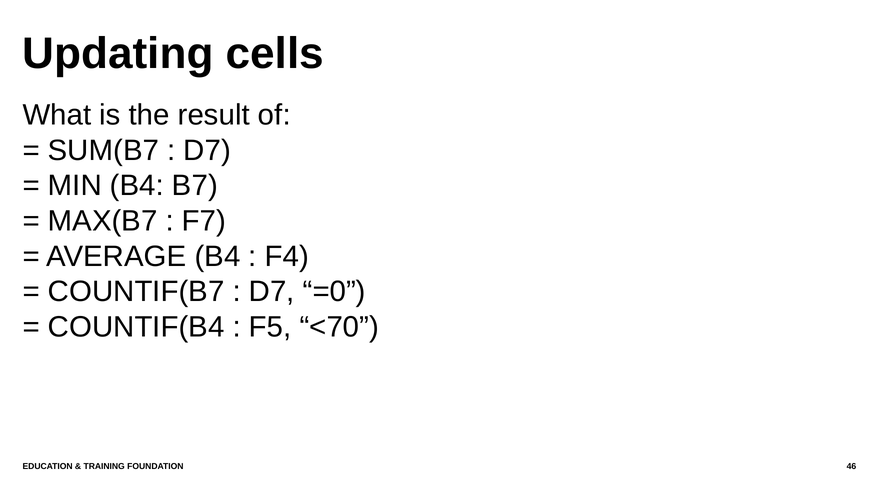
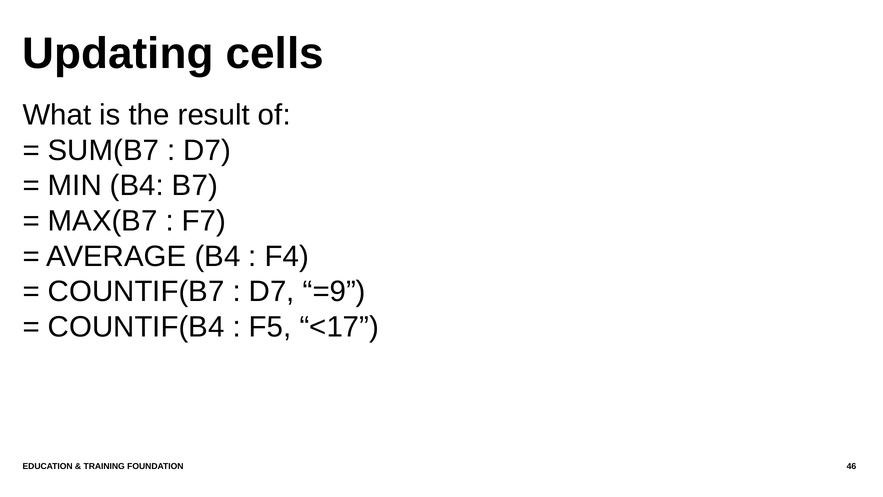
=0: =0 -> =9
<70: <70 -> <17
